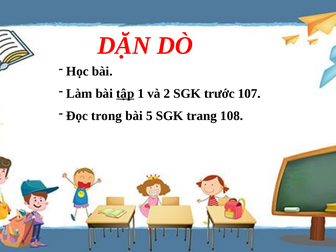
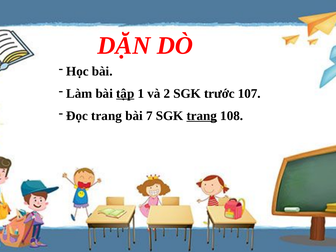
Đọc trong: trong -> trang
5: 5 -> 7
trang at (202, 116) underline: none -> present
